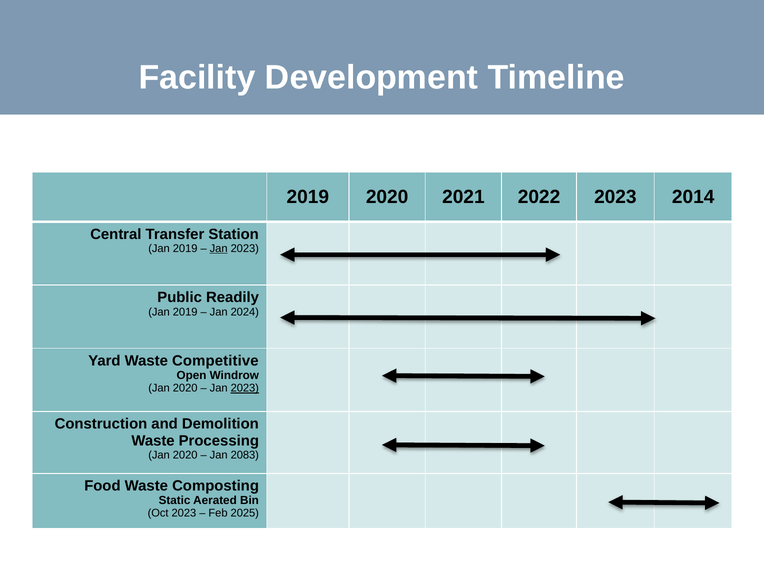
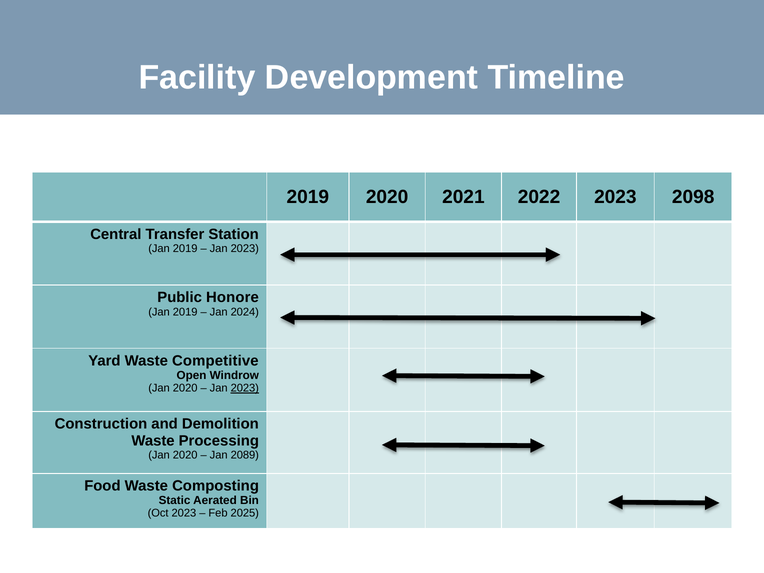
2014: 2014 -> 2098
Jan at (219, 249) underline: present -> none
Readily: Readily -> Honore
2083: 2083 -> 2089
